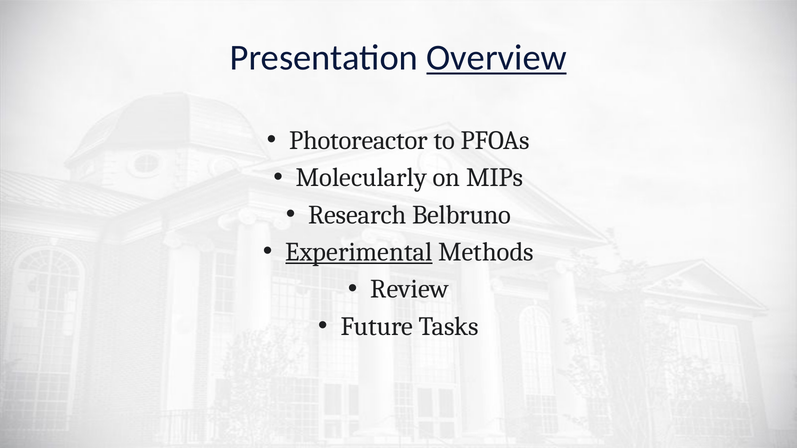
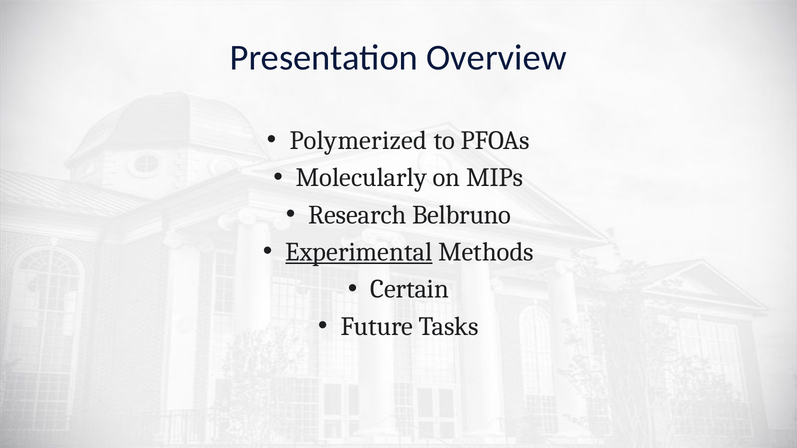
Overview underline: present -> none
Photoreactor: Photoreactor -> Polymerized
Review: Review -> Certain
